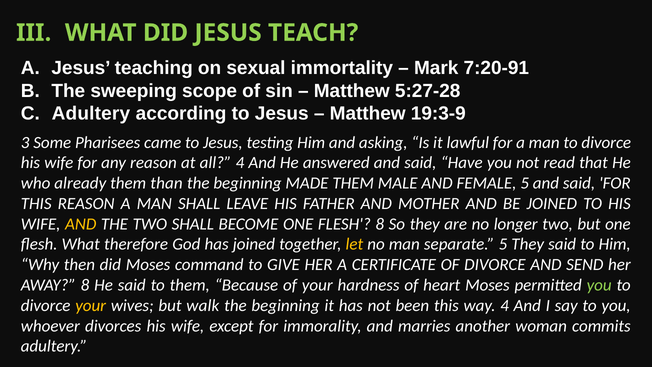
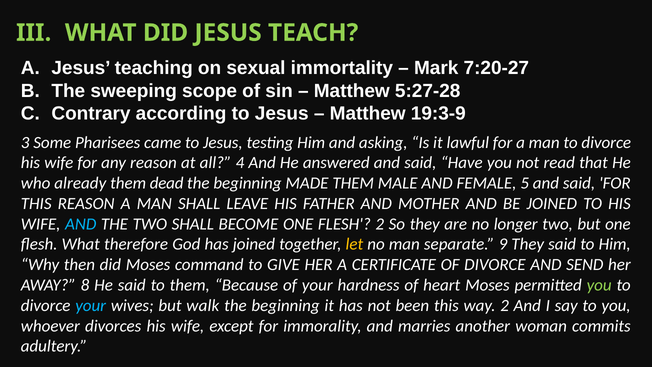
7:20-91: 7:20-91 -> 7:20-27
Adultery at (91, 114): Adultery -> Contrary
than: than -> dead
AND at (81, 224) colour: yellow -> light blue
FLESH 8: 8 -> 2
separate 5: 5 -> 9
your at (91, 305) colour: yellow -> light blue
way 4: 4 -> 2
